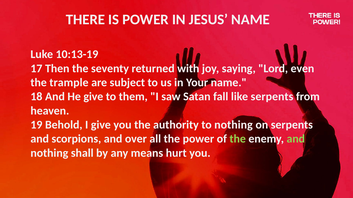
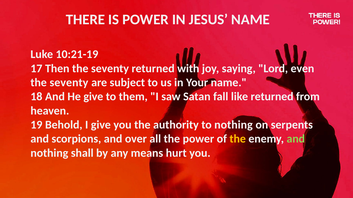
10:13-19: 10:13-19 -> 10:21-19
trample at (69, 83): trample -> seventy
like serpents: serpents -> returned
the at (238, 139) colour: light green -> yellow
